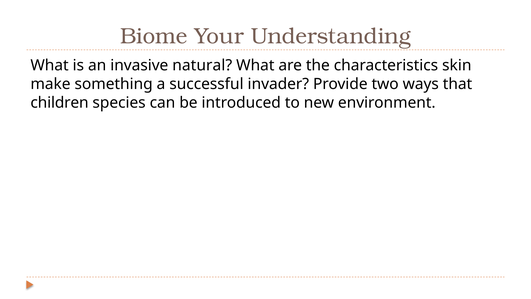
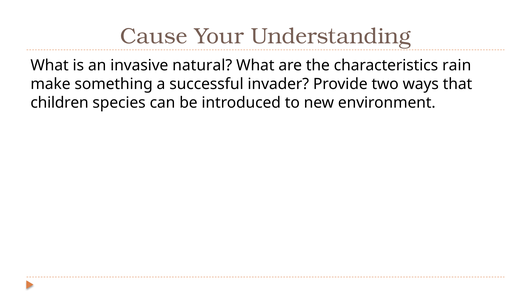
Biome: Biome -> Cause
skin: skin -> rain
